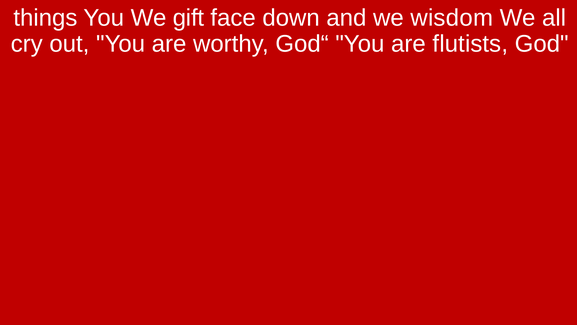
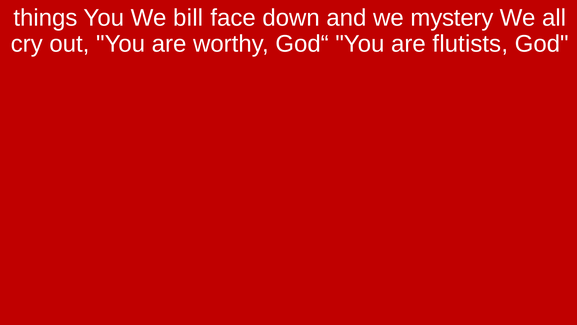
gift: gift -> bill
wisdom: wisdom -> mystery
